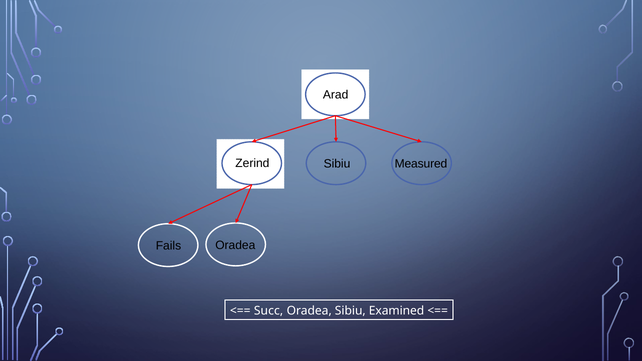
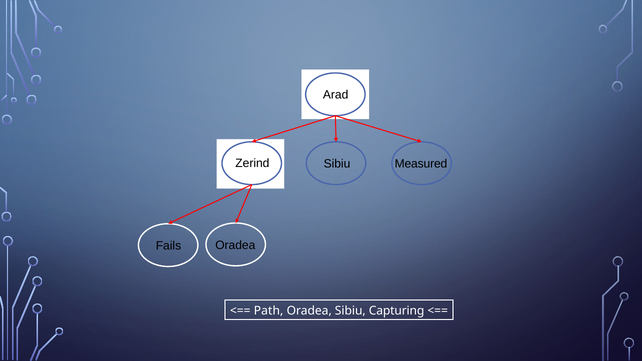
Succ: Succ -> Path
Examined: Examined -> Capturing
